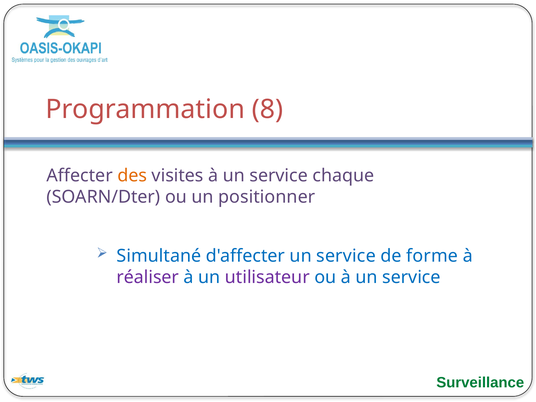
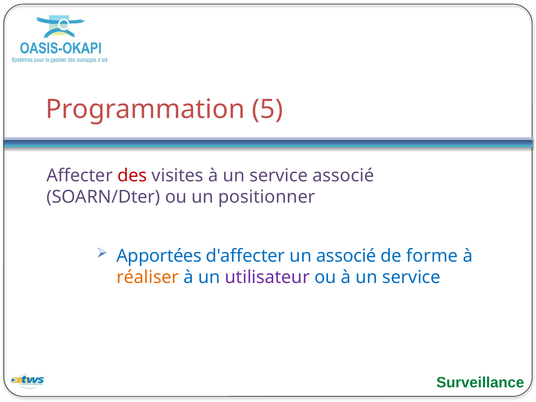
8: 8 -> 5
des colour: orange -> red
service chaque: chaque -> associé
Simultané: Simultané -> Apportées
d'affecter un service: service -> associé
réaliser colour: purple -> orange
